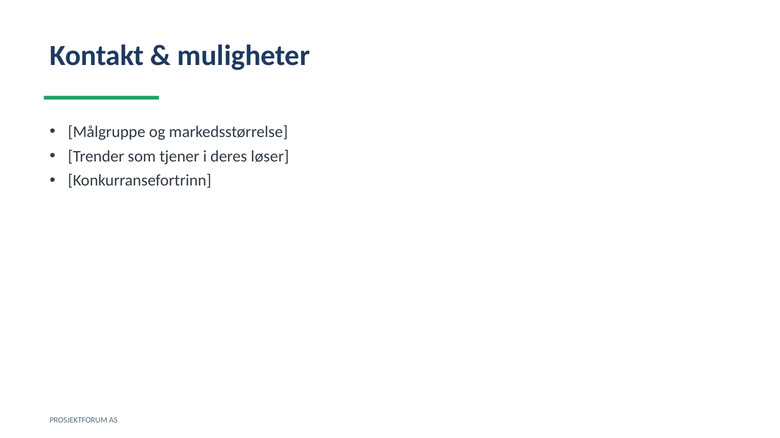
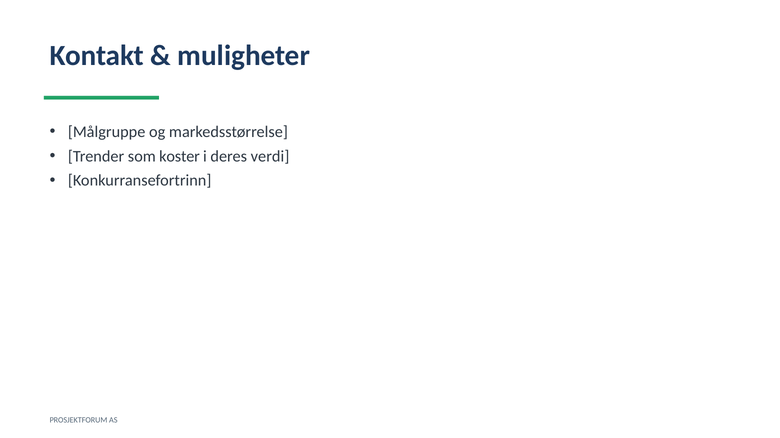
tjener: tjener -> koster
løser: løser -> verdi
